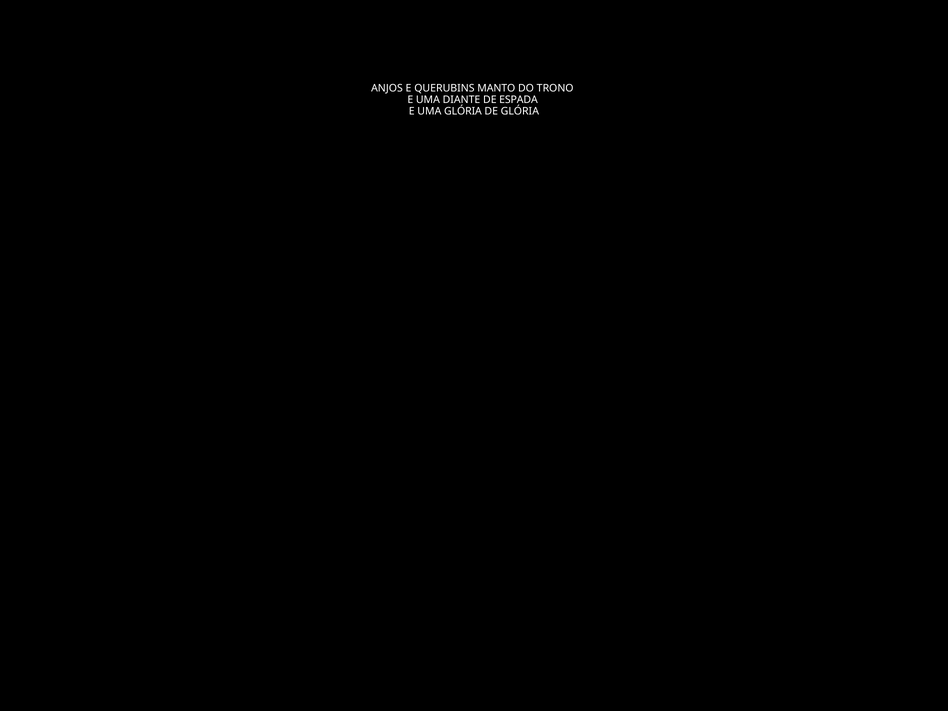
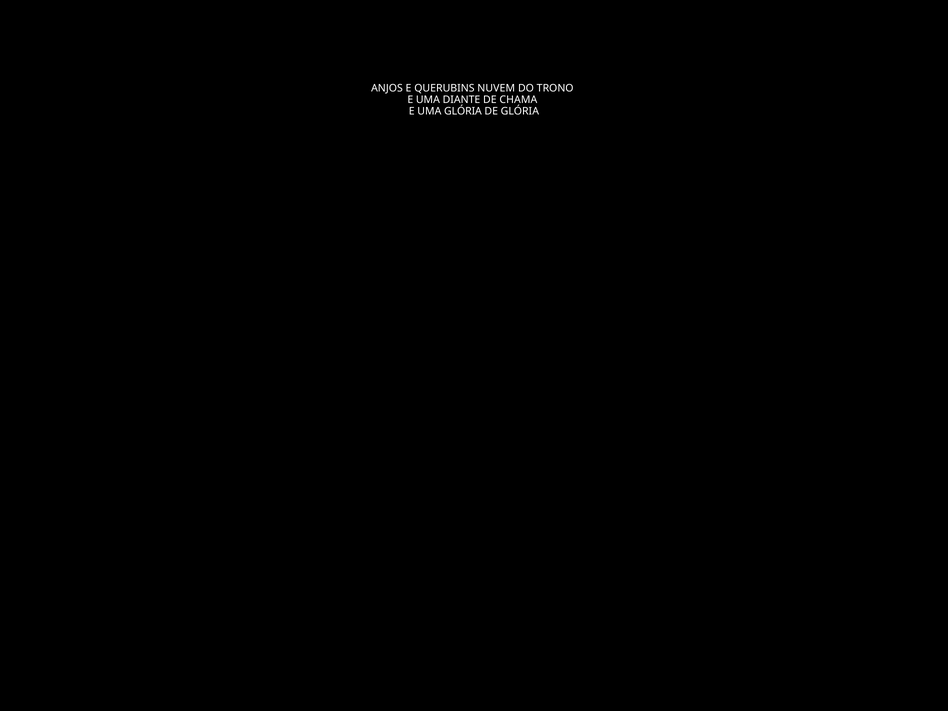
MANTO: MANTO -> NUVEM
ESPADA: ESPADA -> CHAMA
